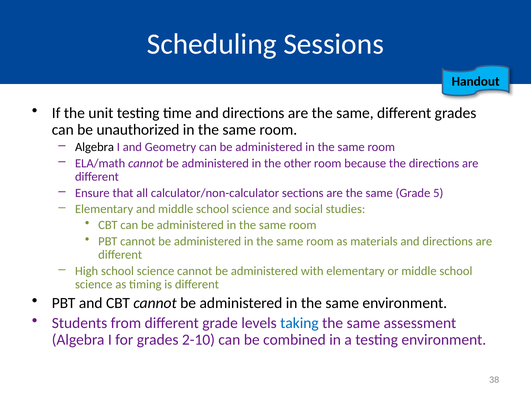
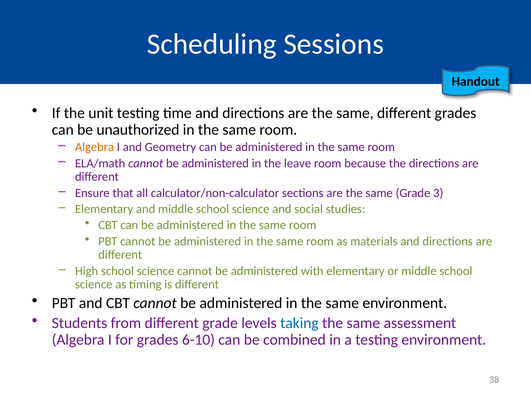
Algebra at (94, 147) colour: black -> orange
other: other -> leave
5: 5 -> 3
2-10: 2-10 -> 6-10
